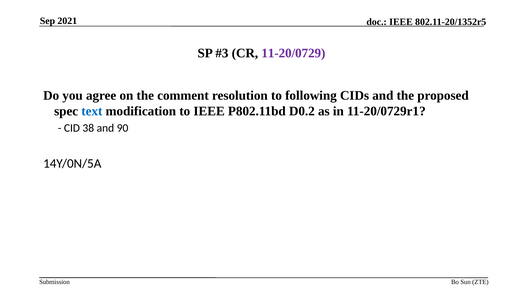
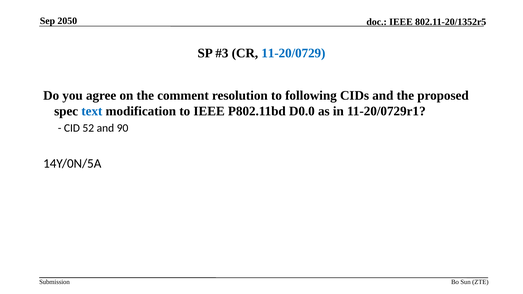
2021: 2021 -> 2050
11-20/0729 colour: purple -> blue
D0.2: D0.2 -> D0.0
38: 38 -> 52
